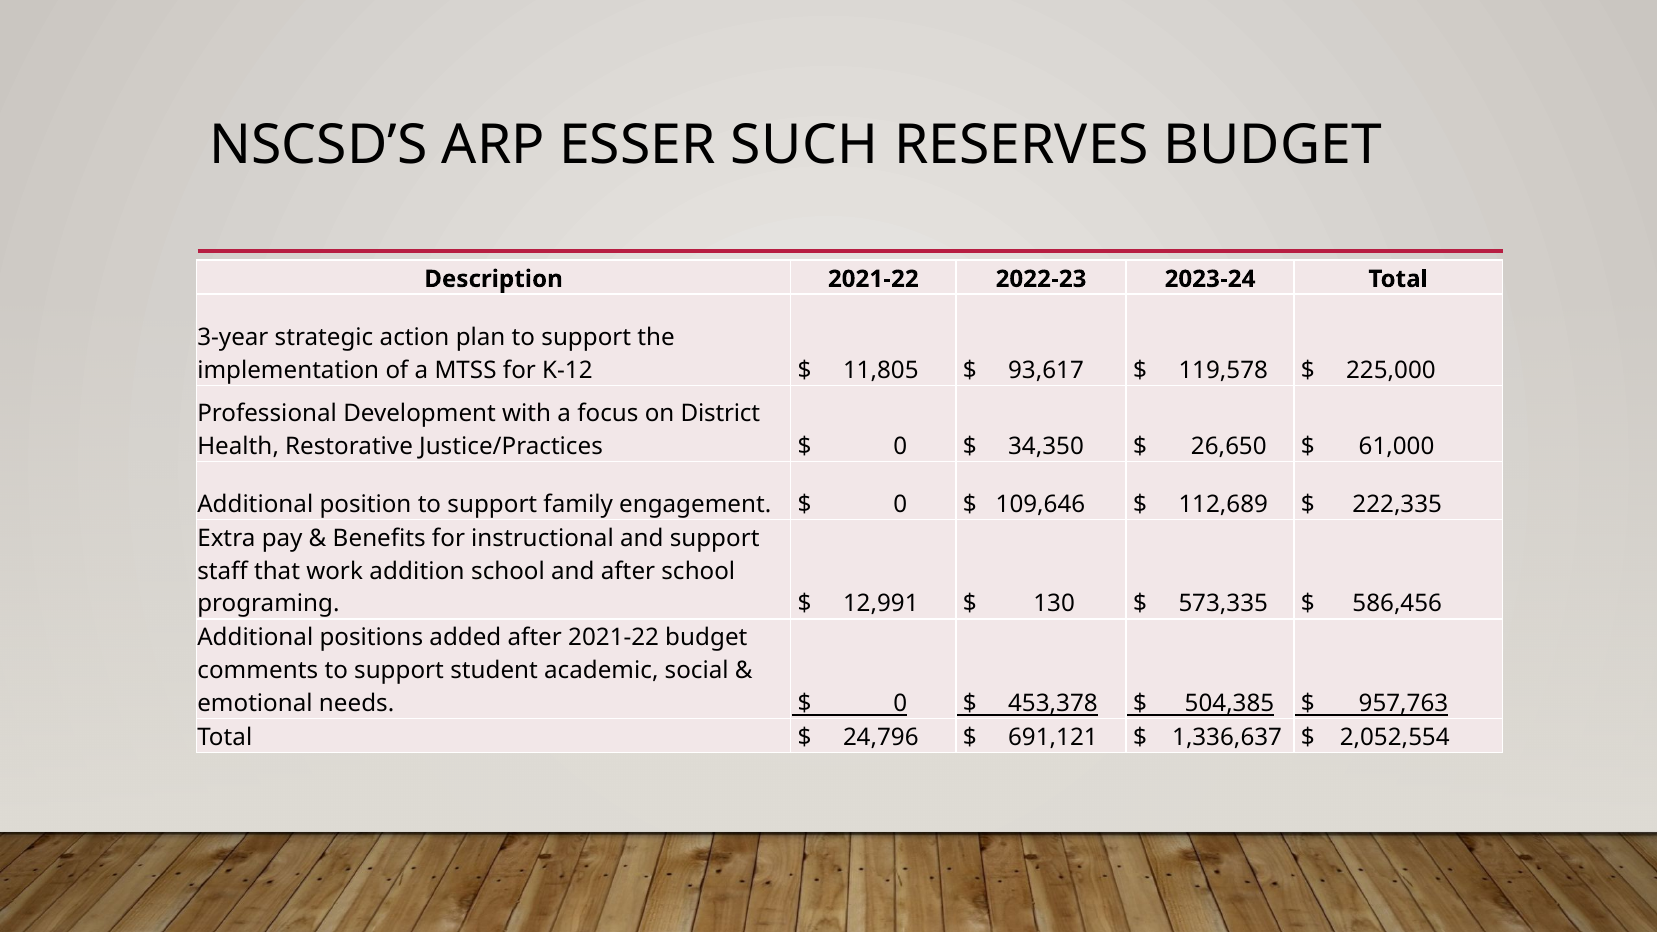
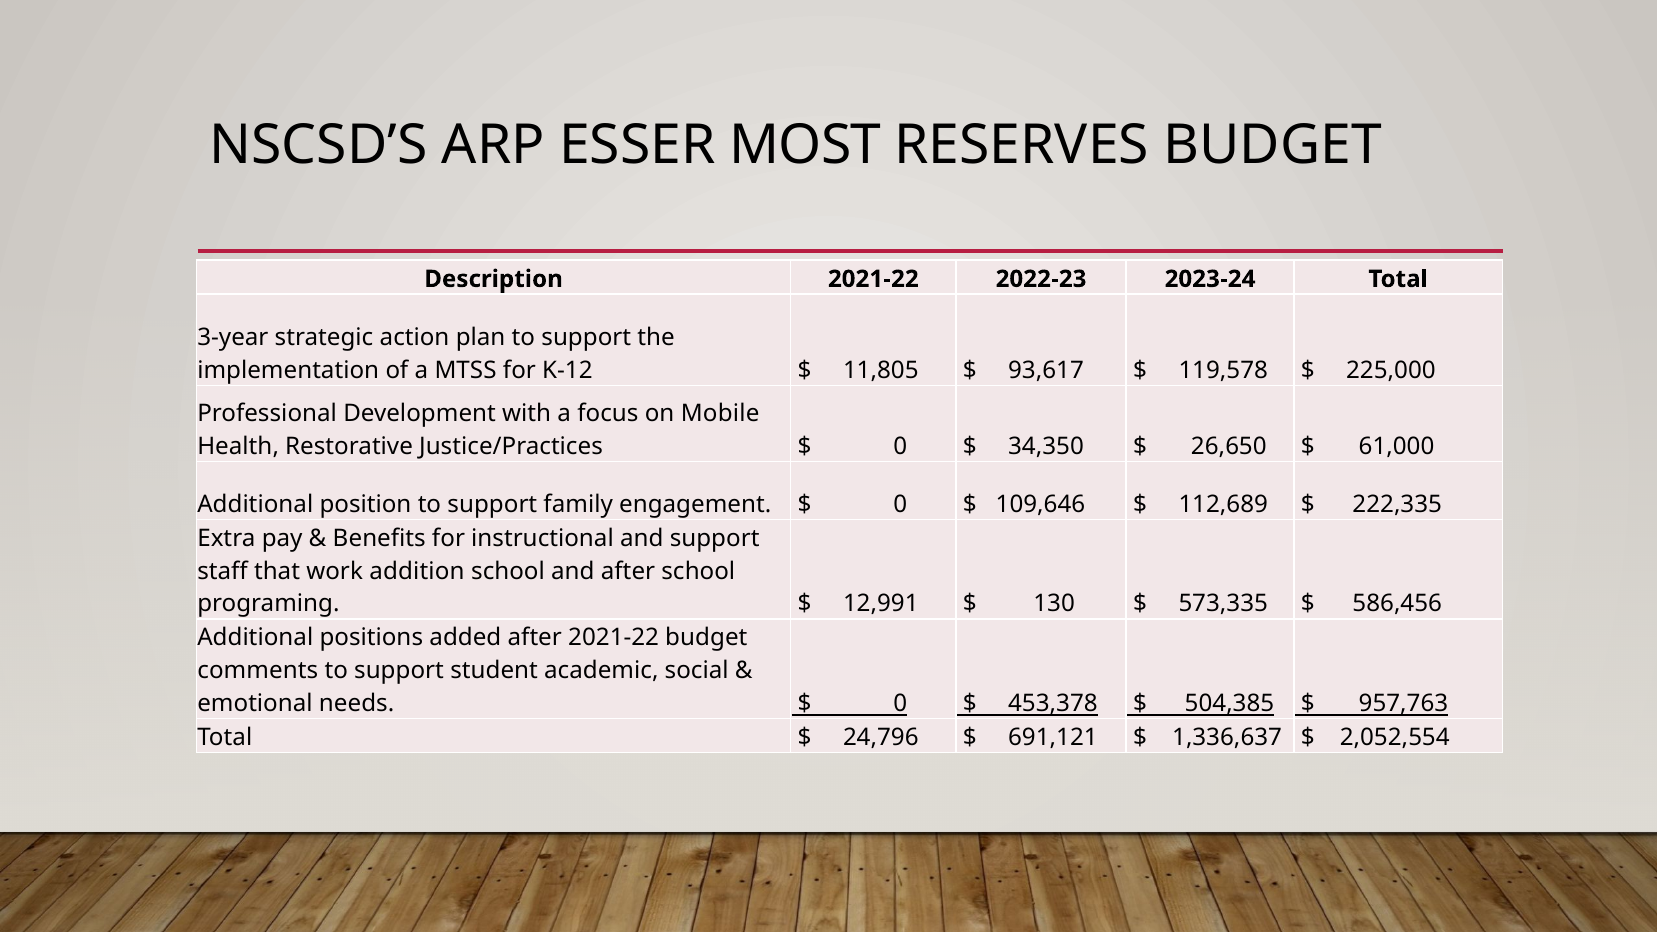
SUCH: SUCH -> MOST
District: District -> Mobile
